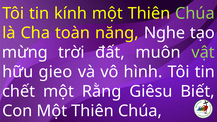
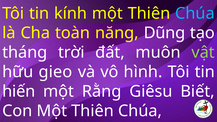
Chúa at (195, 13) colour: light green -> light blue
Nghe: Nghe -> Dũng
mừng: mừng -> tháng
chết: chết -> hiến
